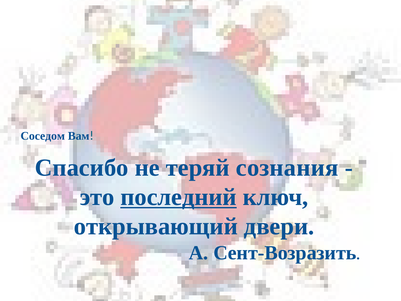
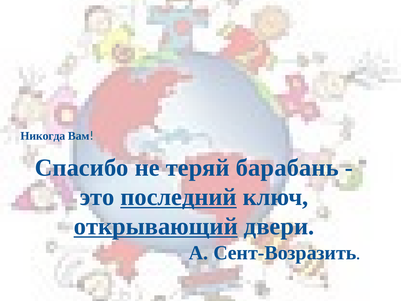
Соседом: Соседом -> Никогда
сознания: сознания -> барабань
открывающий underline: none -> present
